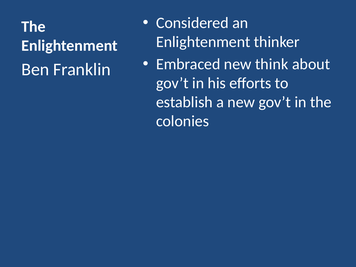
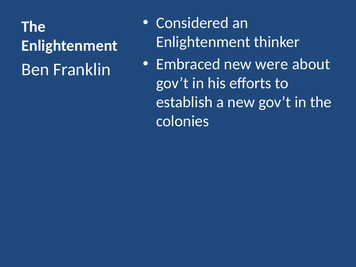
think: think -> were
